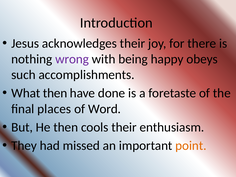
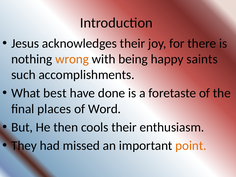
wrong colour: purple -> orange
obeys: obeys -> saints
What then: then -> best
